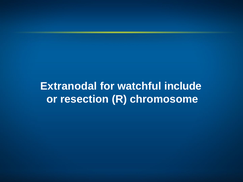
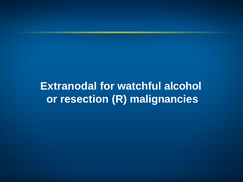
include: include -> alcohol
chromosome: chromosome -> malignancies
